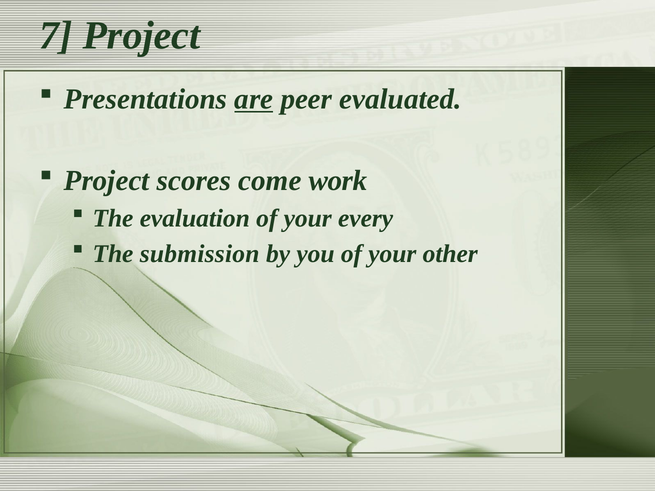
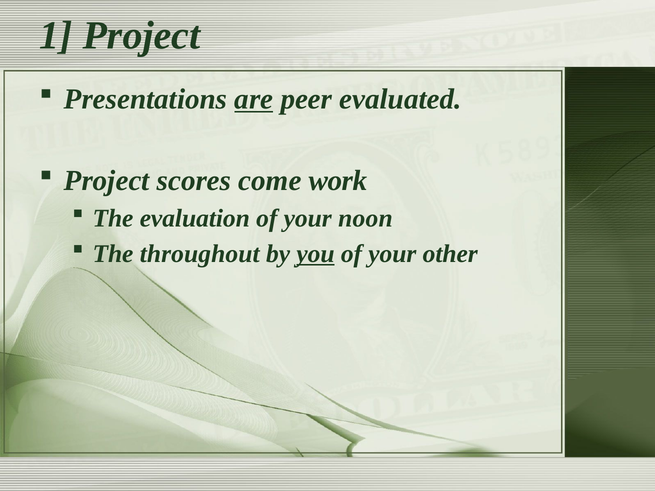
7: 7 -> 1
every: every -> noon
submission: submission -> throughout
you underline: none -> present
